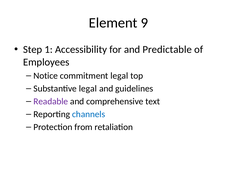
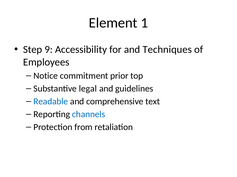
9: 9 -> 1
1: 1 -> 9
Predictable: Predictable -> Techniques
commitment legal: legal -> prior
Readable colour: purple -> blue
